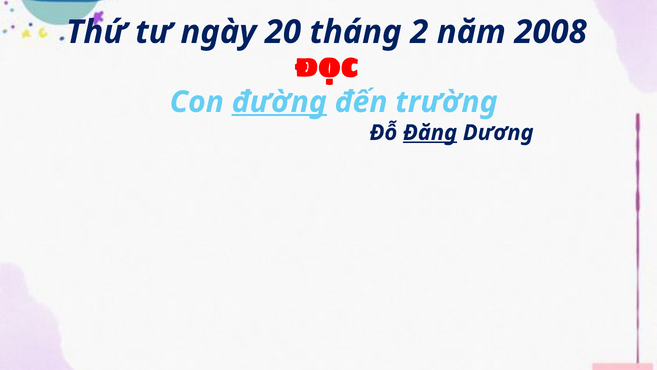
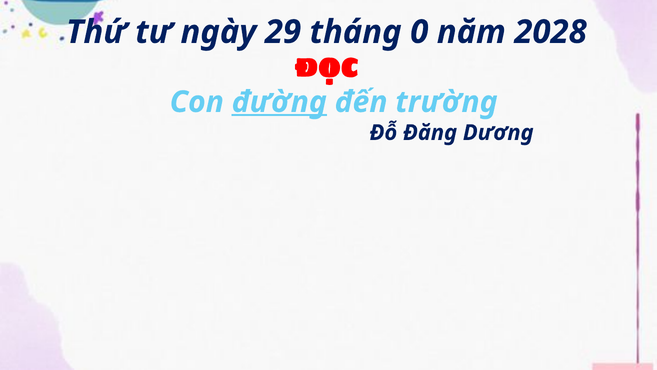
20: 20 -> 29
2: 2 -> 0
2008: 2008 -> 2028
Đăng underline: present -> none
